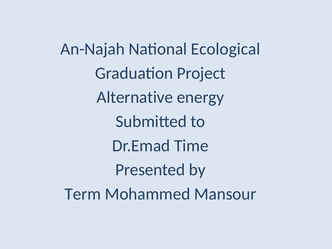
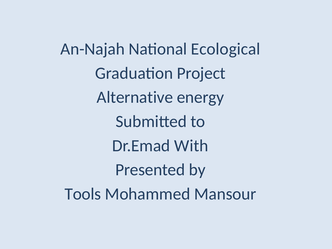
Time: Time -> With
Term: Term -> Tools
